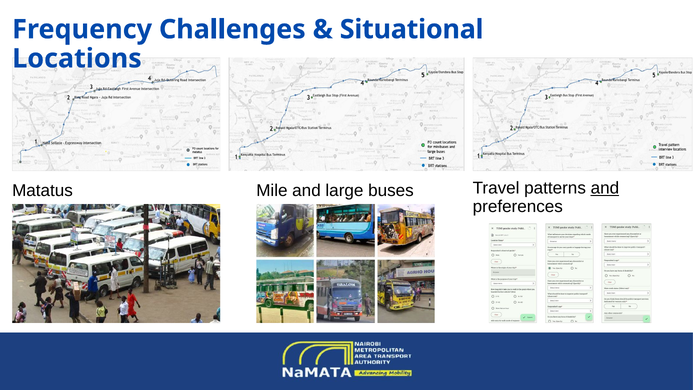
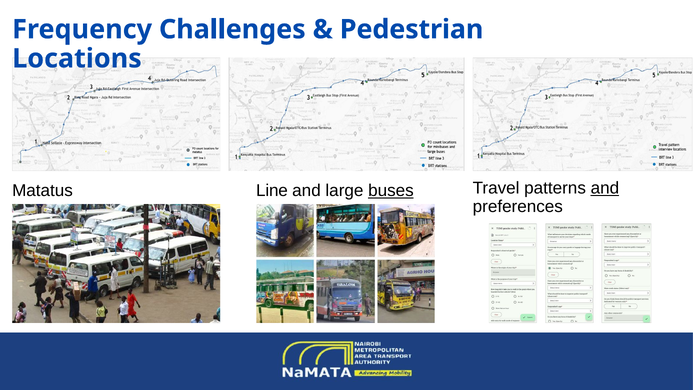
Situational: Situational -> Pedestrian
Mile: Mile -> Line
buses underline: none -> present
